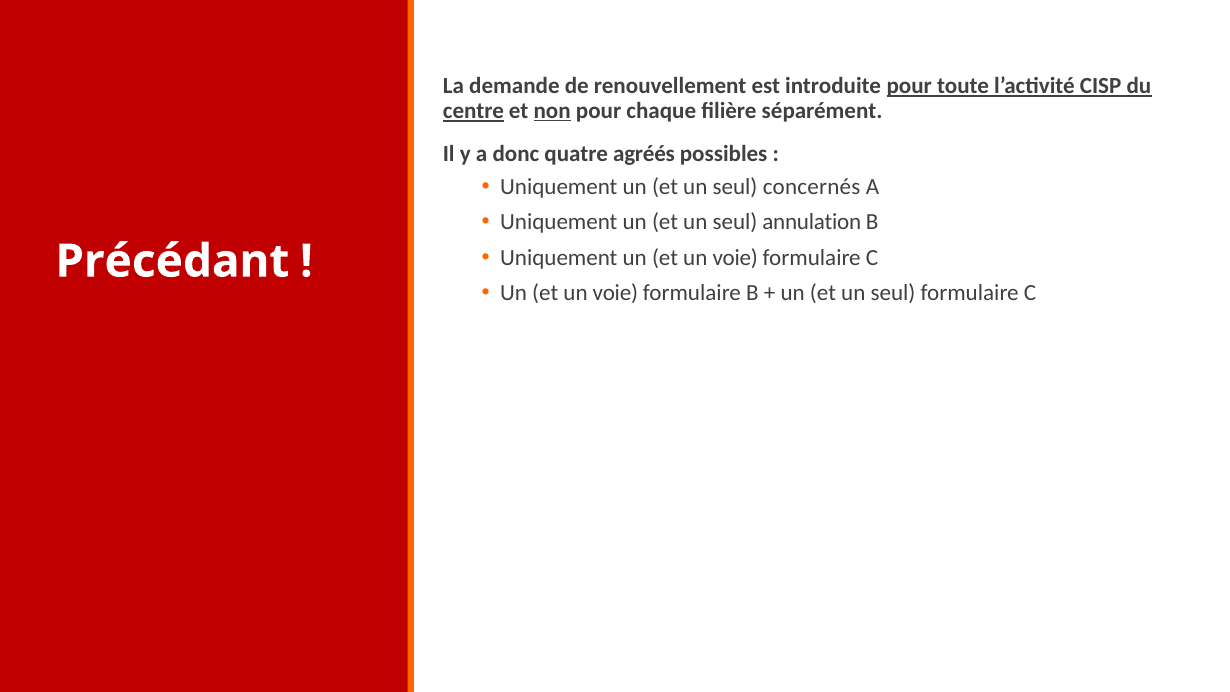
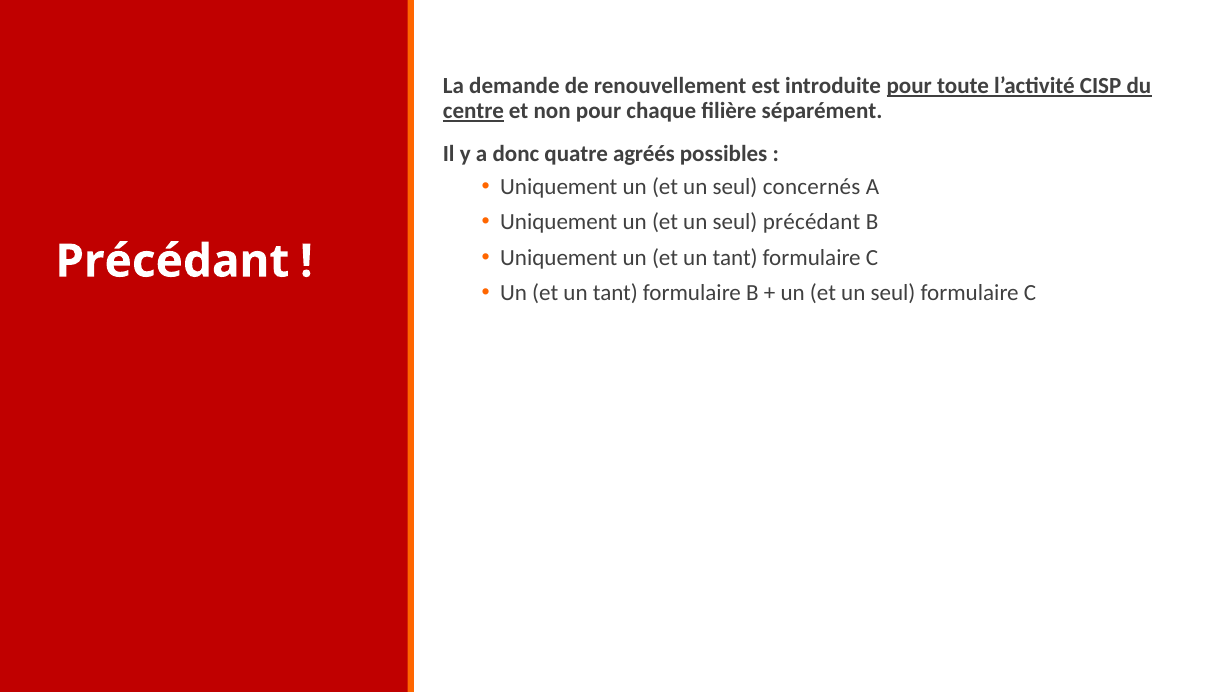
non underline: present -> none
seul annulation: annulation -> précédant
voie at (735, 258): voie -> tant
voie at (615, 293): voie -> tant
